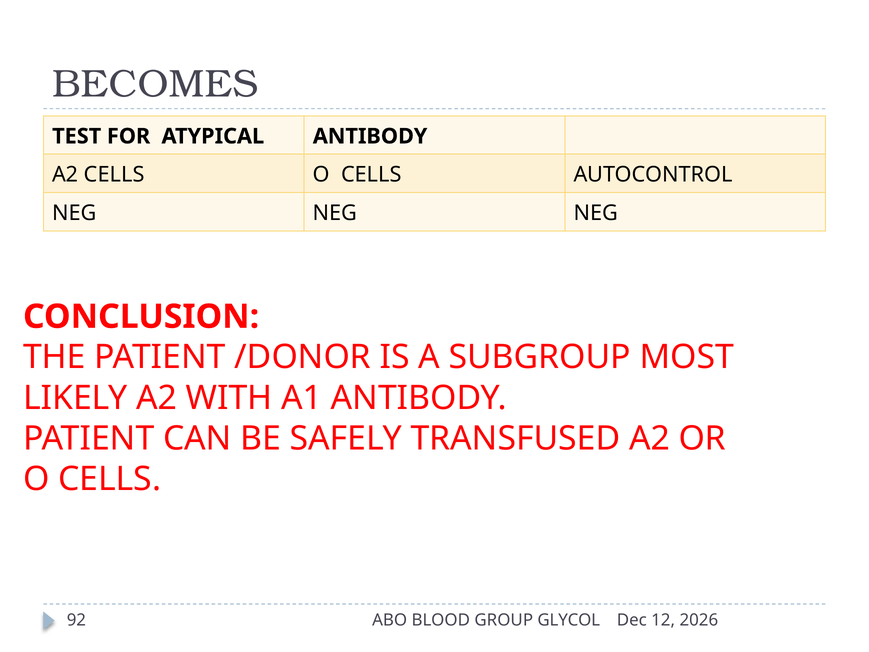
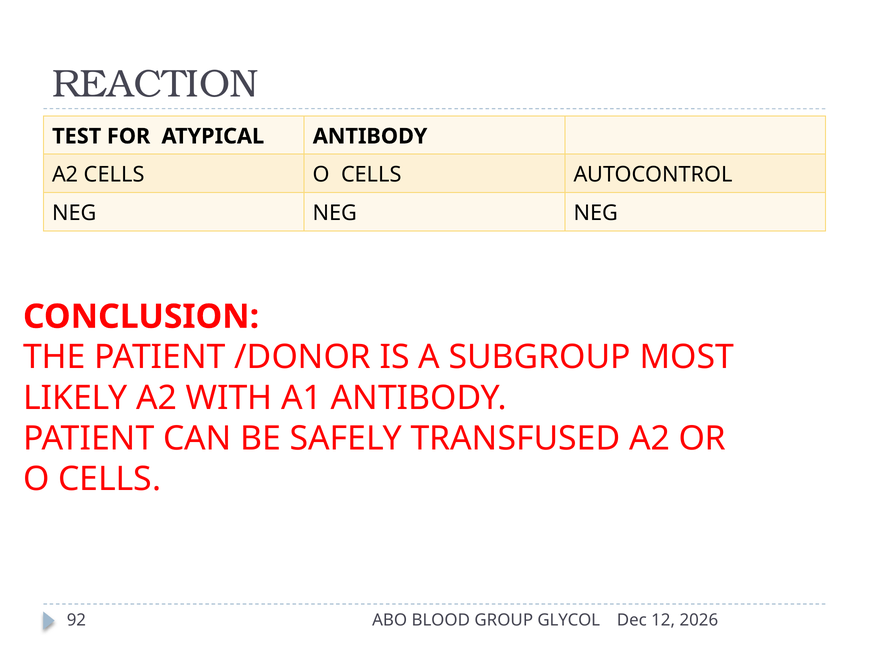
BECOMES: BECOMES -> REACTION
